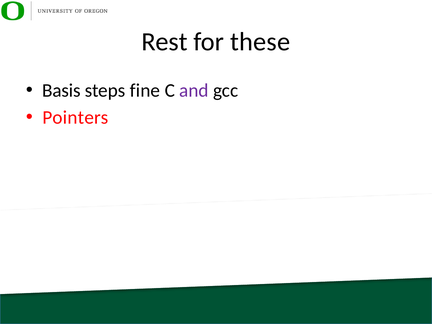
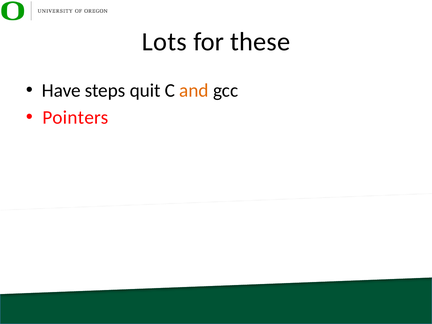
Rest: Rest -> Lots
Basis: Basis -> Have
fine: fine -> quit
and colour: purple -> orange
